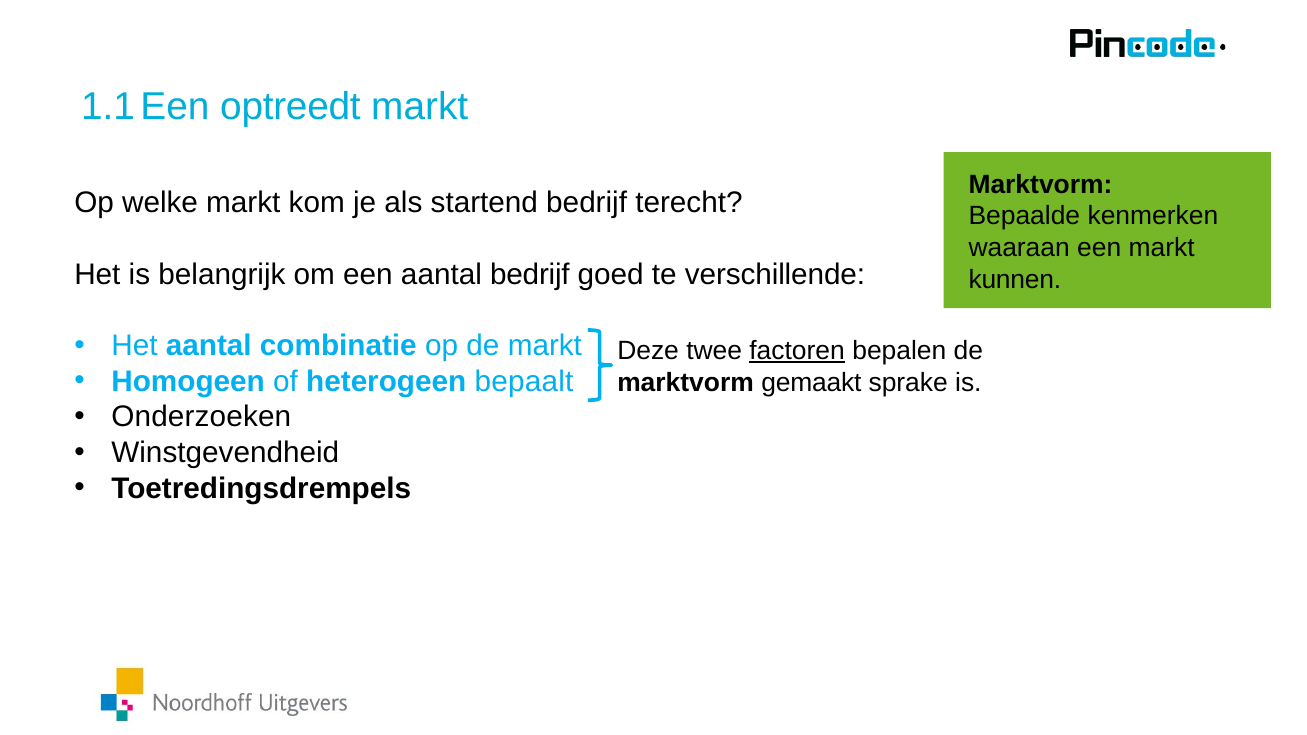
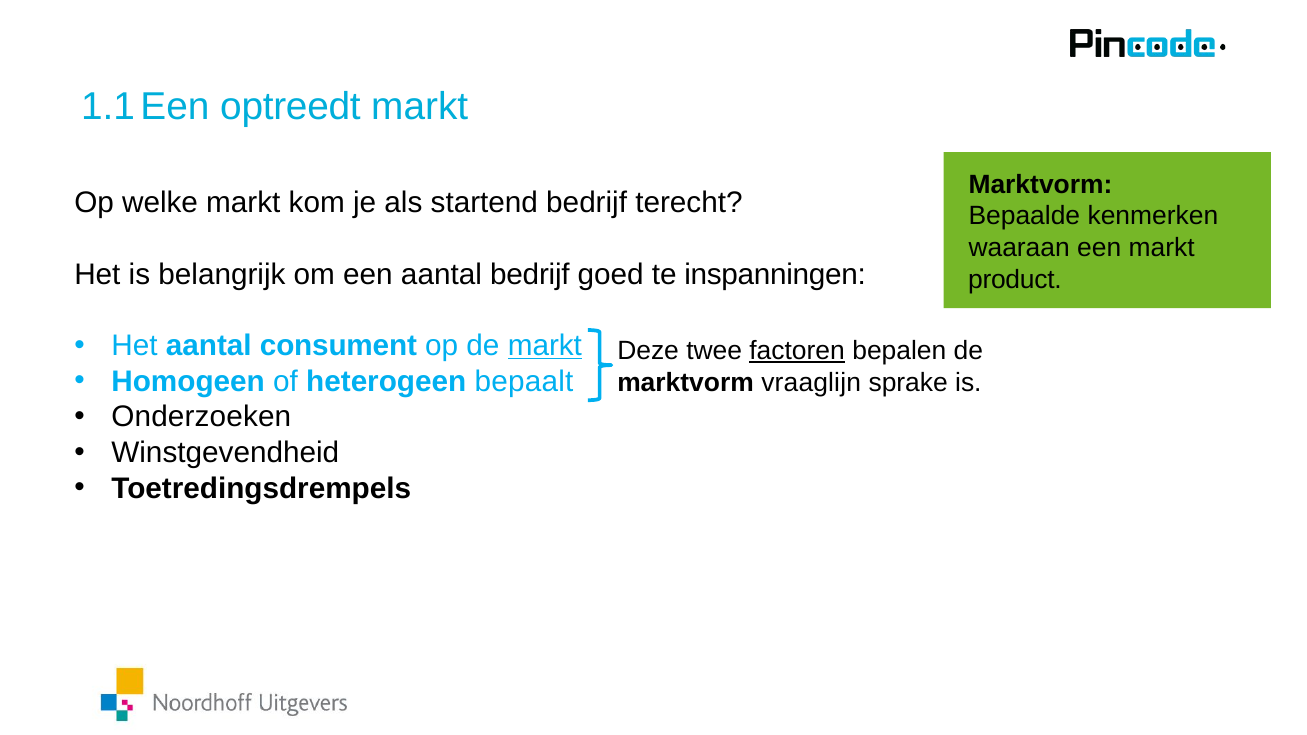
verschillende: verschillende -> inspanningen
kunnen: kunnen -> product
combinatie: combinatie -> consument
markt at (545, 346) underline: none -> present
gemaakt: gemaakt -> vraaglijn
